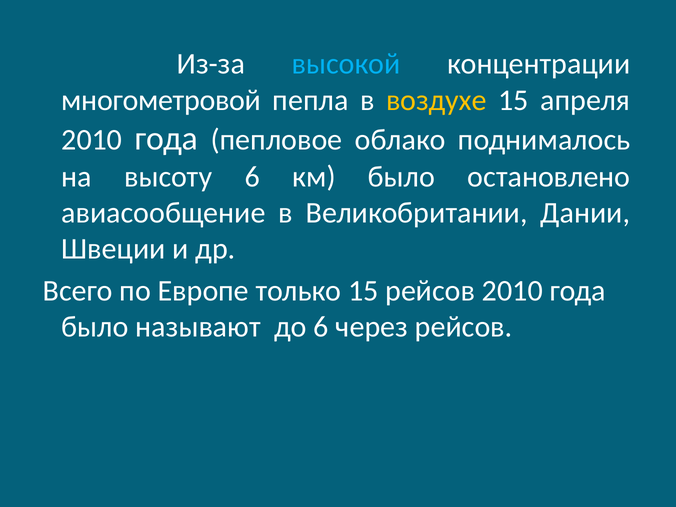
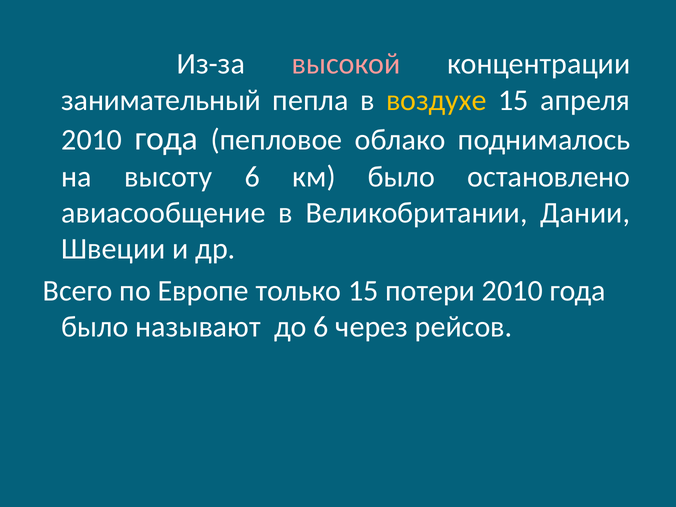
высокой colour: light blue -> pink
многометровой: многометровой -> занимательный
15 рейсов: рейсов -> потери
